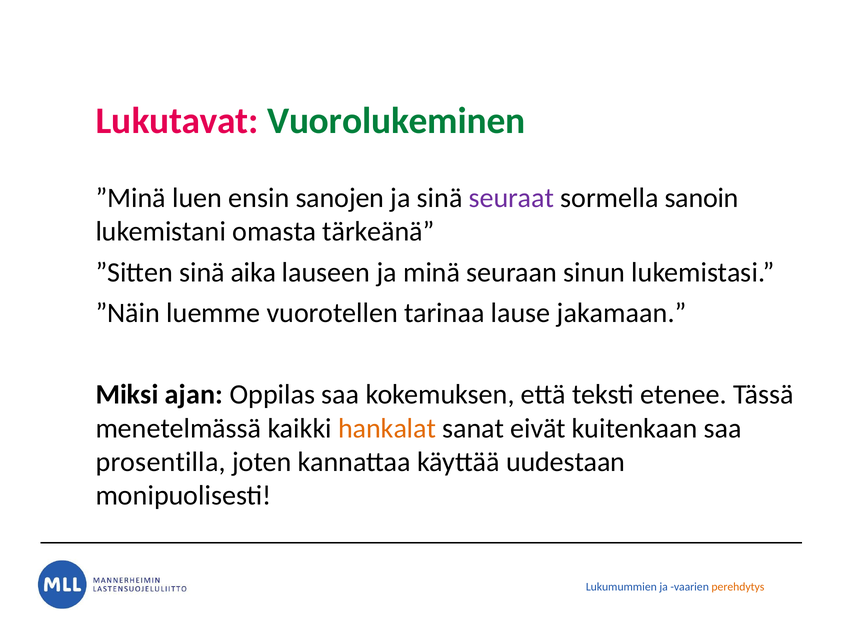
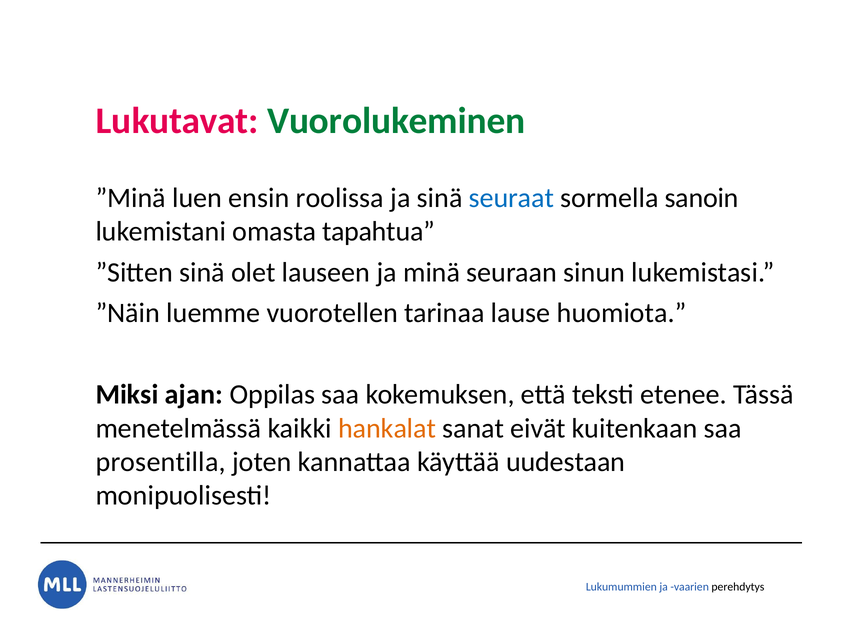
sanojen: sanojen -> roolissa
seuraat colour: purple -> blue
tärkeänä: tärkeänä -> tapahtua
aika: aika -> olet
jakamaan: jakamaan -> huomiota
perehdytys colour: orange -> black
